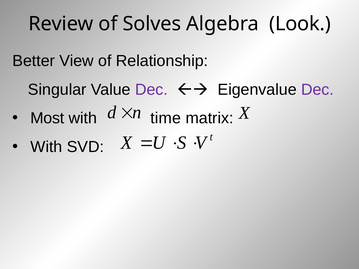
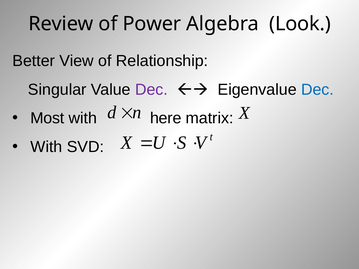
Solves: Solves -> Power
Dec at (317, 90) colour: purple -> blue
time: time -> here
